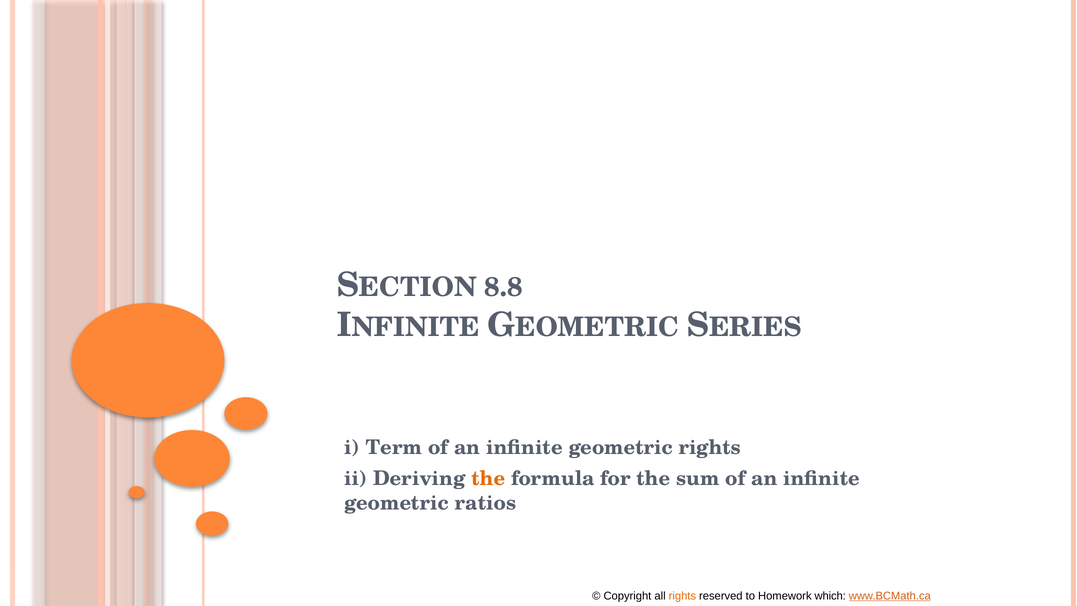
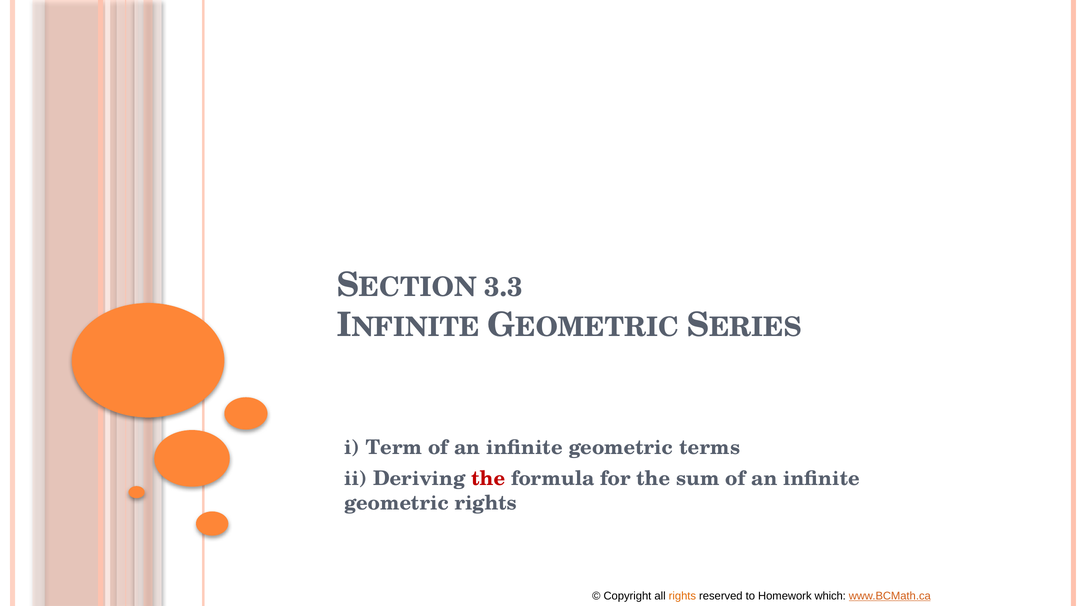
8.8: 8.8 -> 3.3
geometric rights: rights -> terms
the at (488, 479) colour: orange -> red
geometric ratios: ratios -> rights
